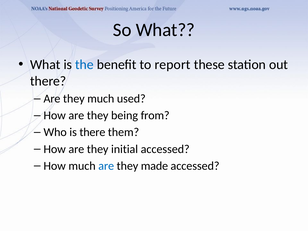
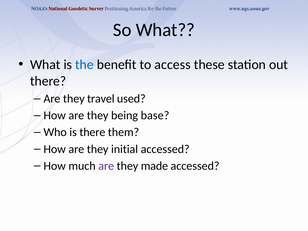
report: report -> access
they much: much -> travel
from: from -> base
are at (106, 166) colour: blue -> purple
